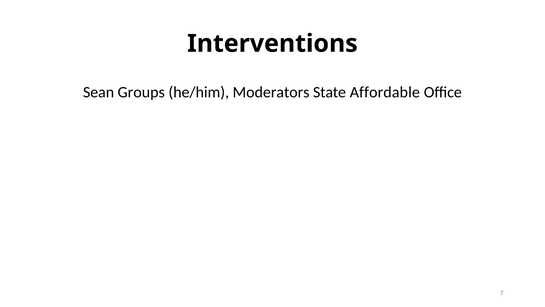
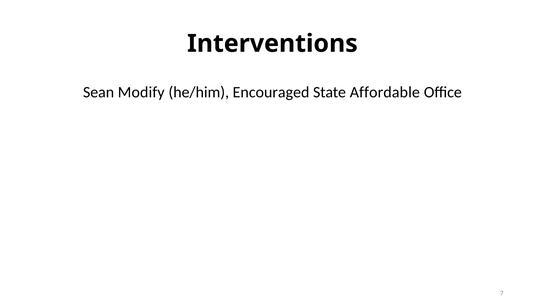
Groups: Groups -> Modify
Moderators: Moderators -> Encouraged
